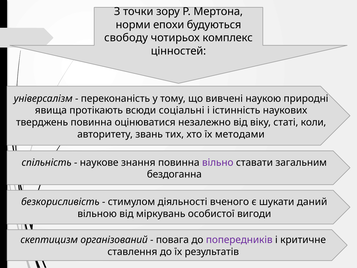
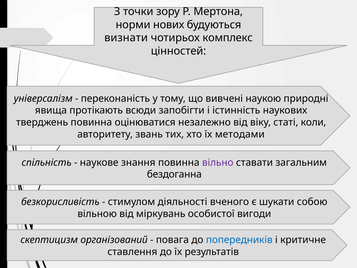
епохи: епохи -> нових
свободу: свободу -> визнати
соціальні: соціальні -> запобігти
даний: даний -> собою
попередників colour: purple -> blue
